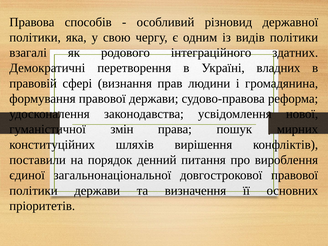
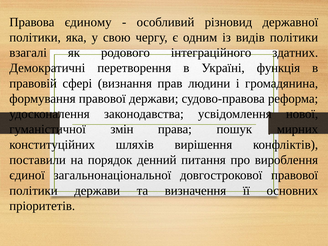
способів: способів -> єдиному
владних: владних -> функція
